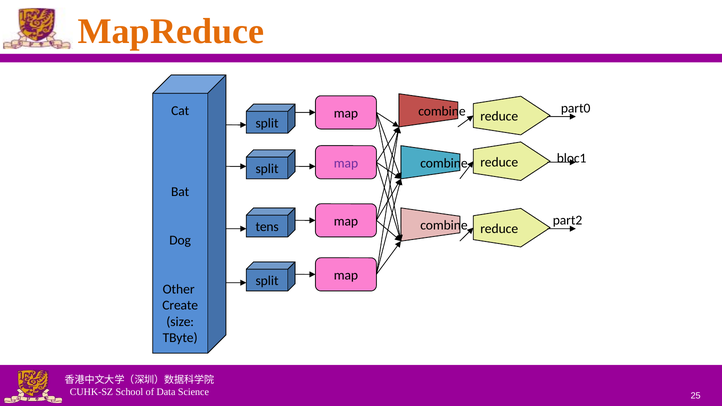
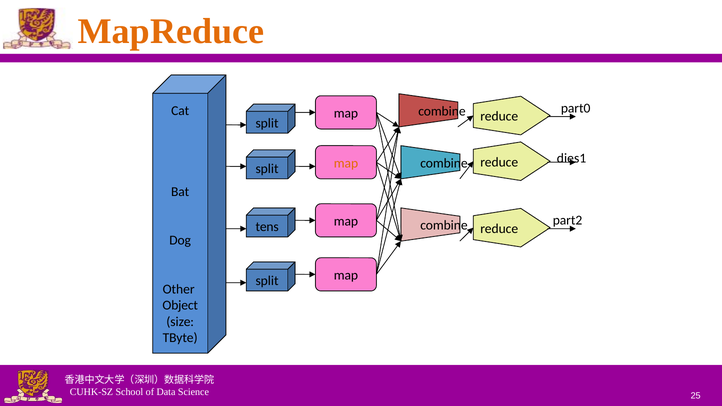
bloc1: bloc1 -> dies1
map at (346, 163) colour: purple -> orange
Create: Create -> Object
